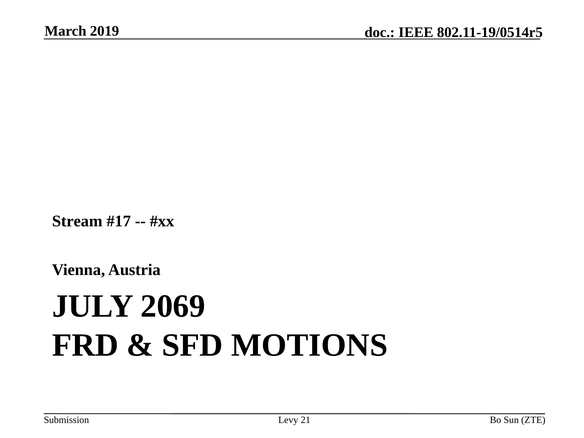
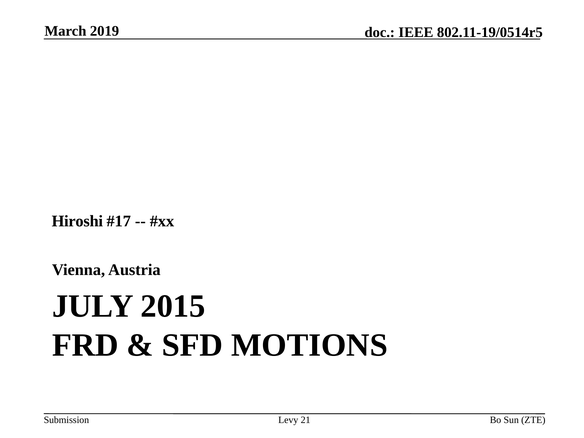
Stream: Stream -> Hiroshi
2069: 2069 -> 2015
